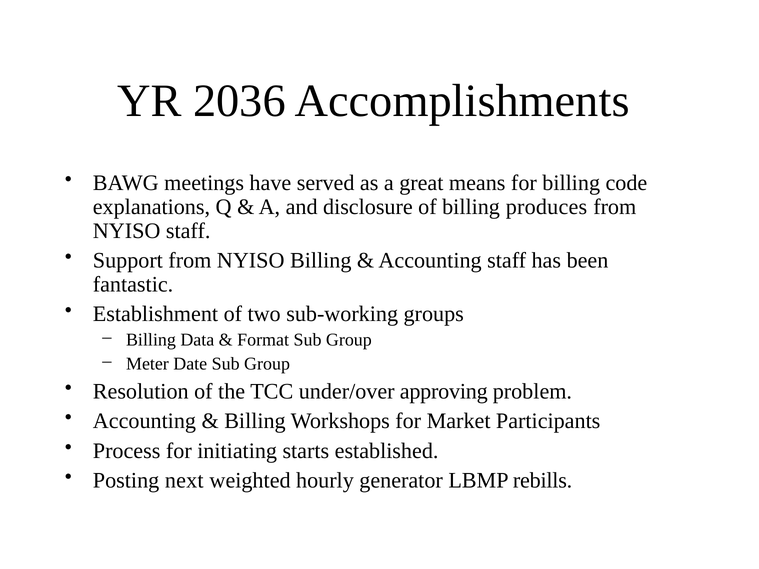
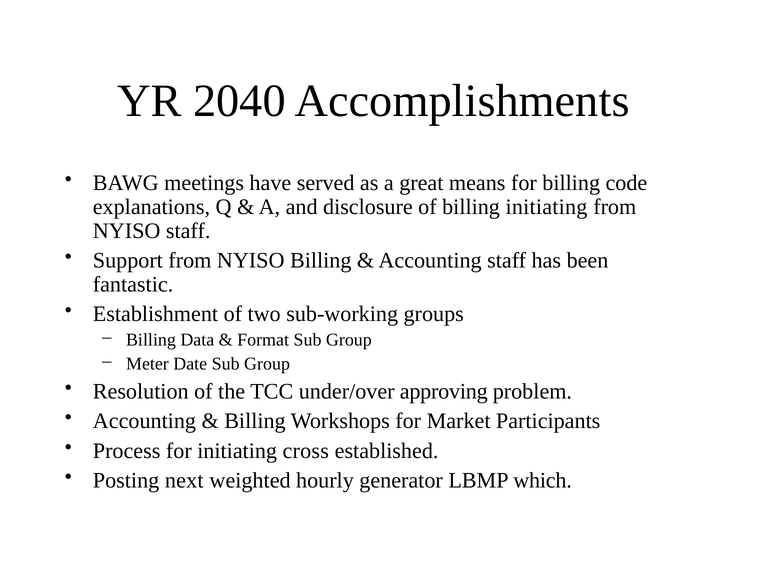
2036: 2036 -> 2040
billing produces: produces -> initiating
starts: starts -> cross
rebills: rebills -> which
